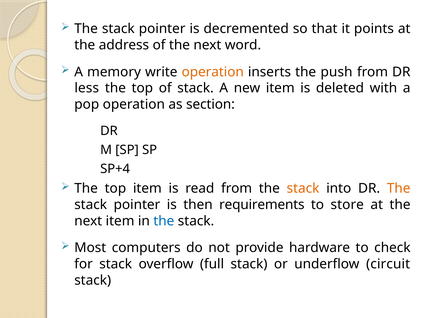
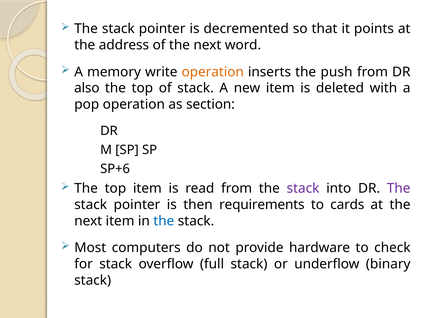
less: less -> also
SP+4: SP+4 -> SP+6
stack at (303, 189) colour: orange -> purple
The at (399, 189) colour: orange -> purple
store: store -> cards
circuit: circuit -> binary
